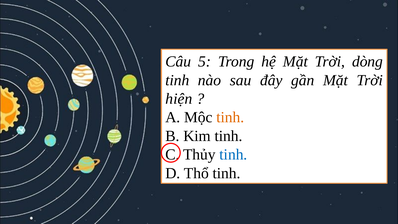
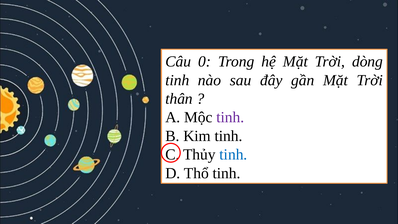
5: 5 -> 0
hiện: hiện -> thân
tinh at (230, 117) colour: orange -> purple
